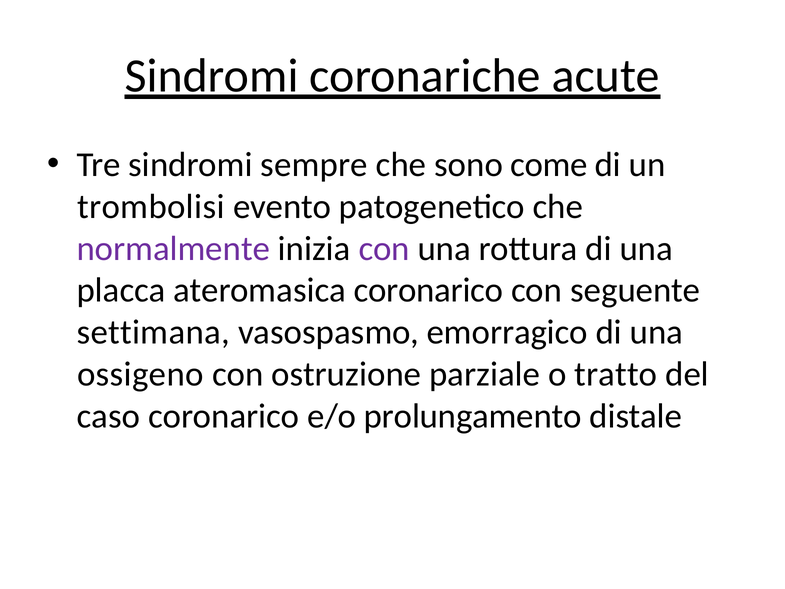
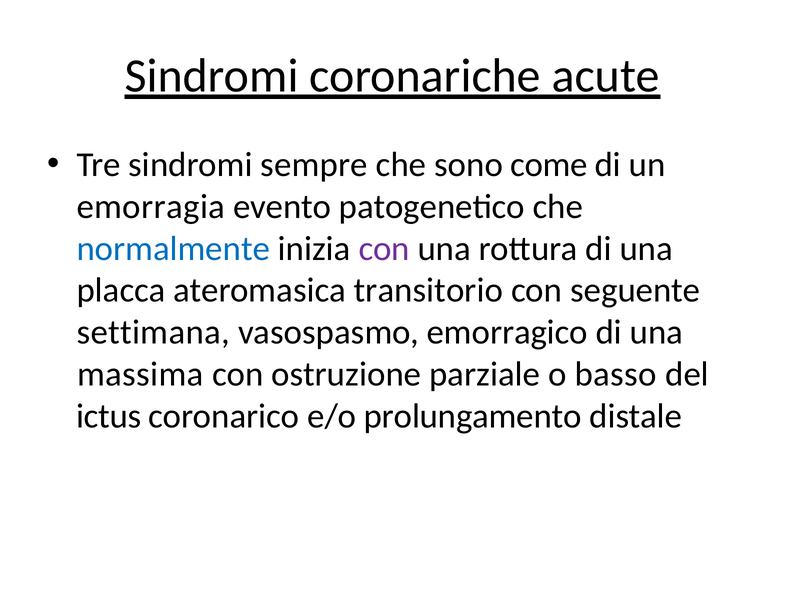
trombolisi: trombolisi -> emorragia
normalmente colour: purple -> blue
ateromasica coronarico: coronarico -> transitorio
ossigeno: ossigeno -> massima
tratto: tratto -> basso
caso: caso -> ictus
